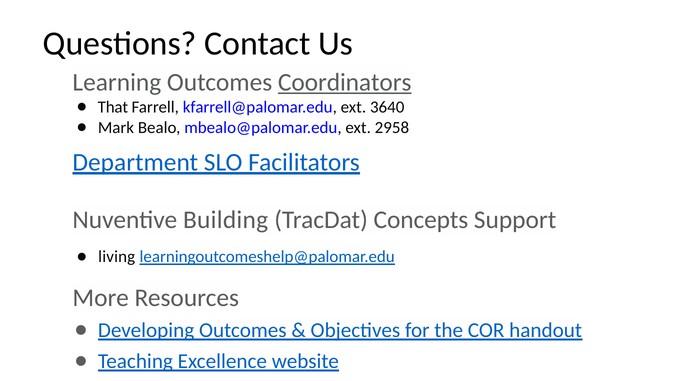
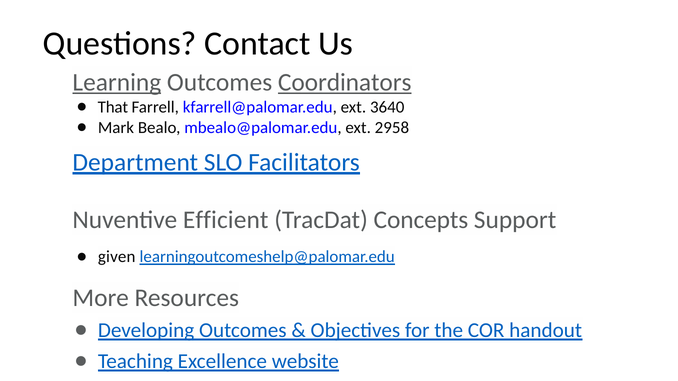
Learning underline: none -> present
Building: Building -> Efficient
living: living -> given
